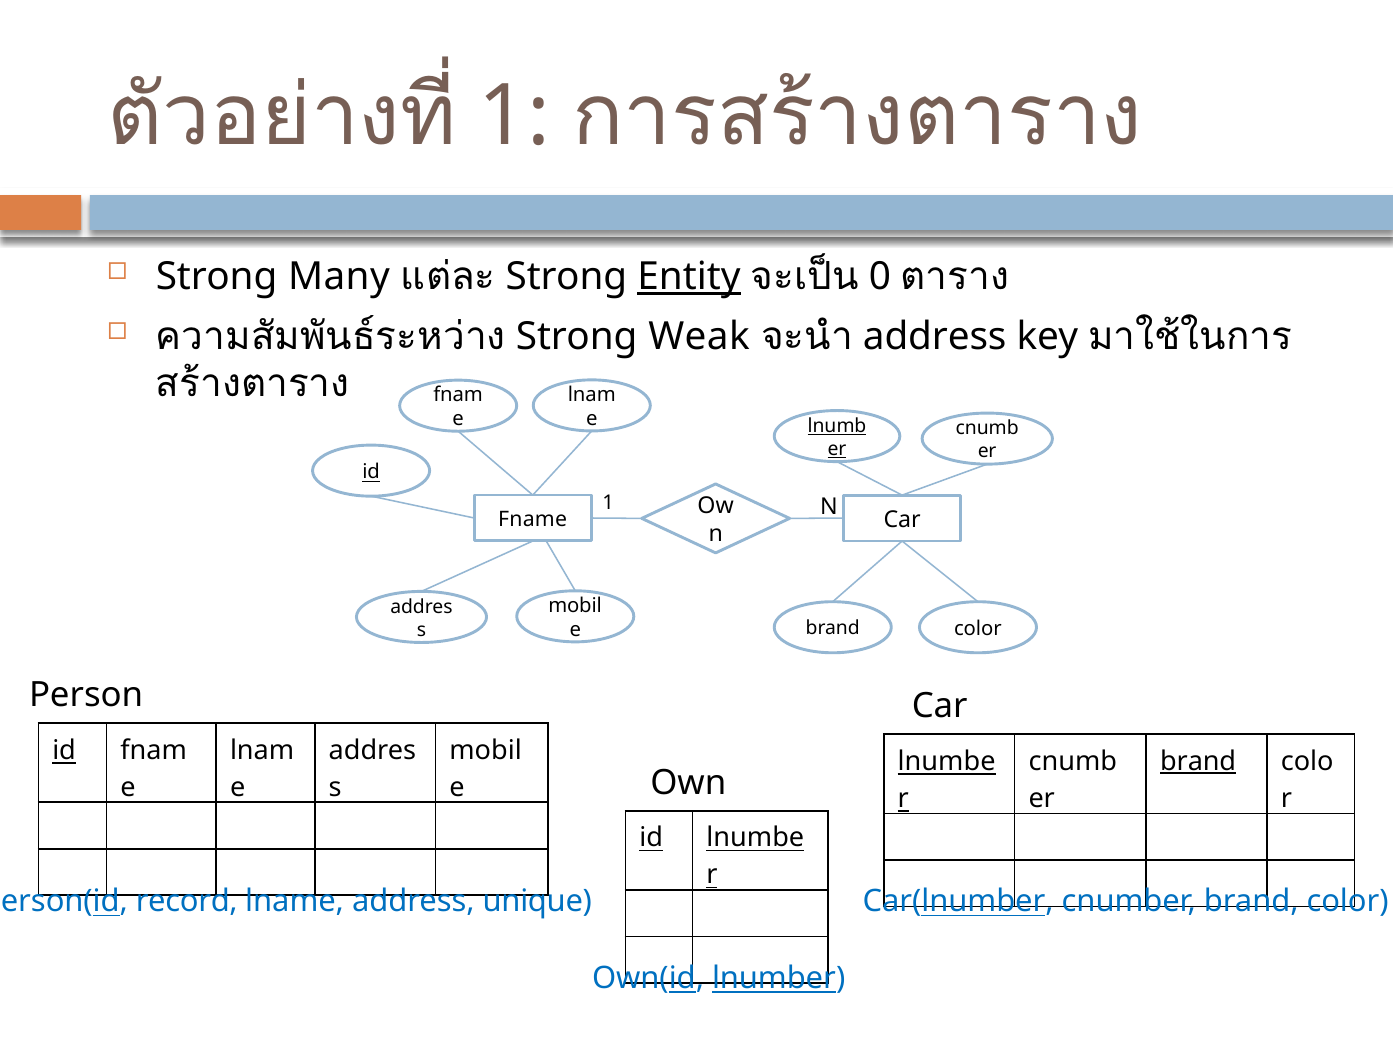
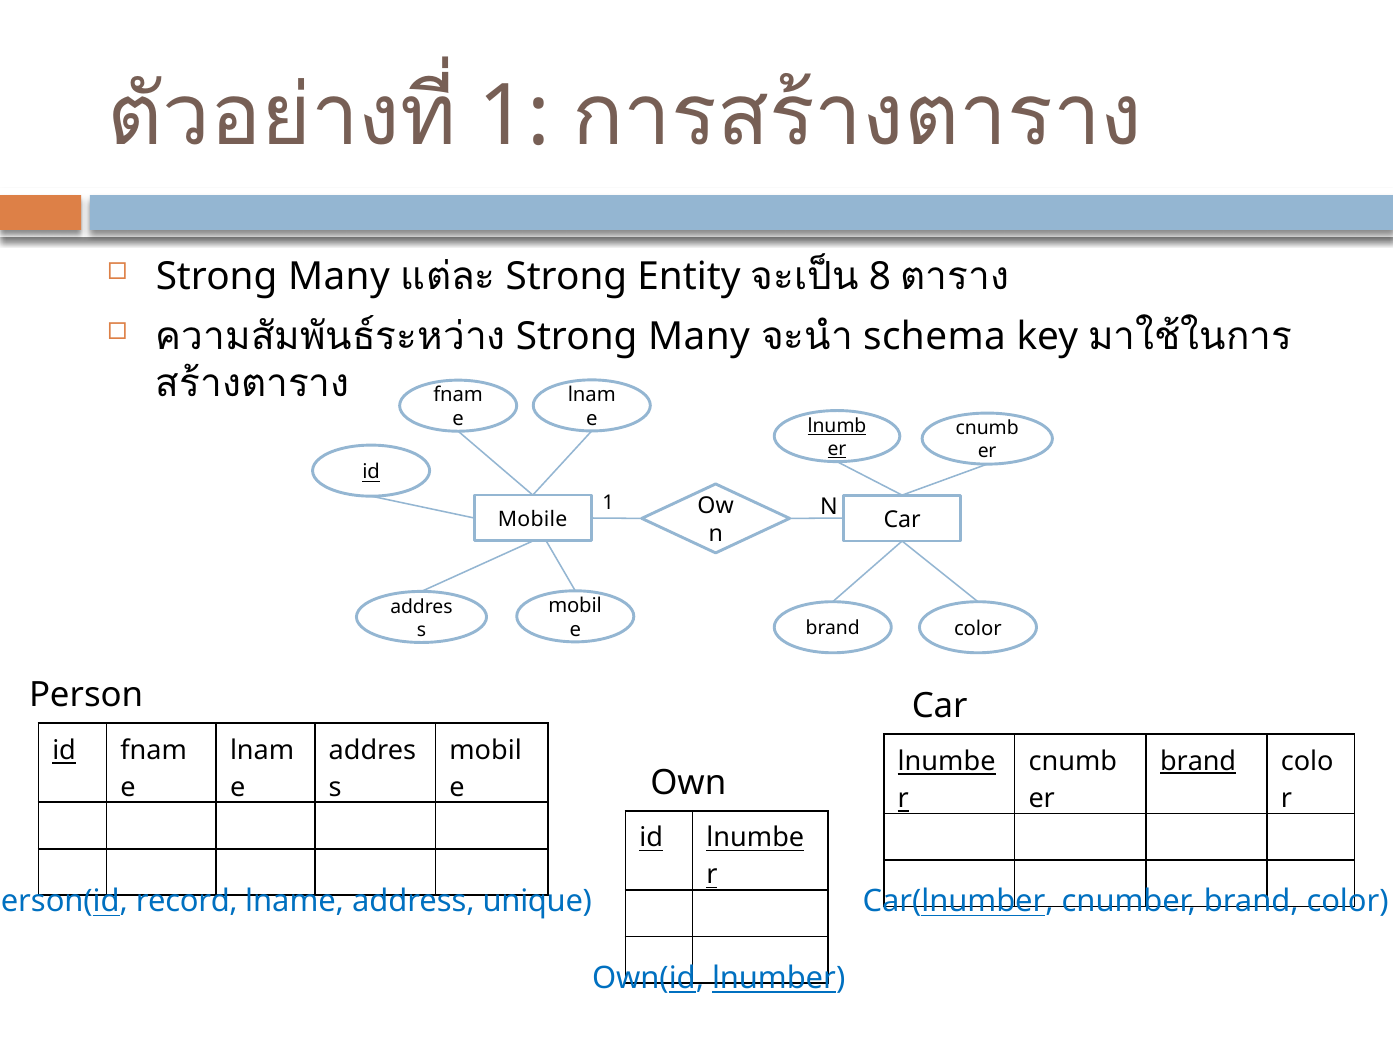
Entity underline: present -> none
0: 0 -> 8
Weak at (699, 337): Weak -> Many
address at (935, 337): address -> schema
Fname: Fname -> Mobile
